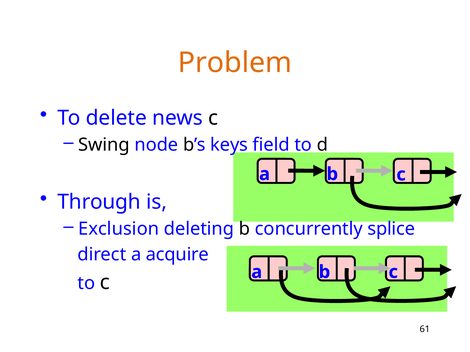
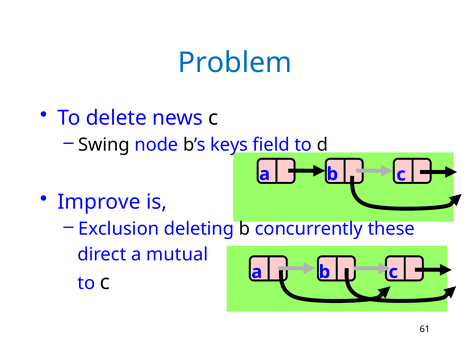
Problem colour: orange -> blue
Through: Through -> Improve
splice: splice -> these
acquire: acquire -> mutual
